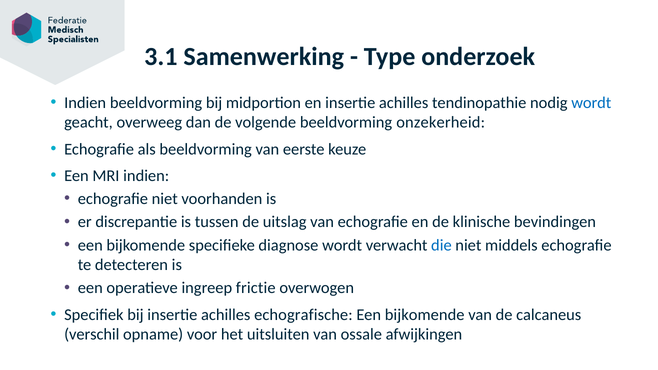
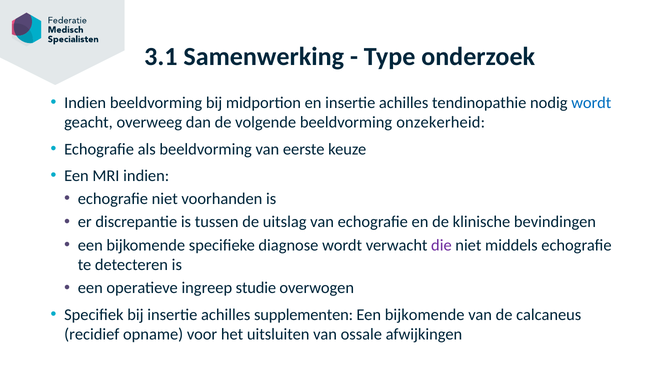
die colour: blue -> purple
frictie: frictie -> studie
echografische: echografische -> supplementen
verschil: verschil -> recidief
